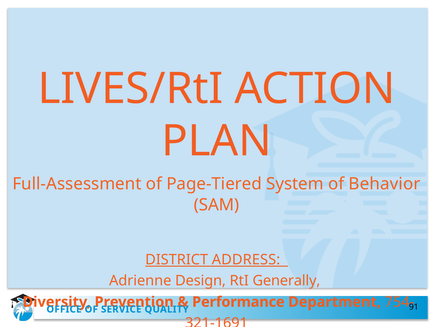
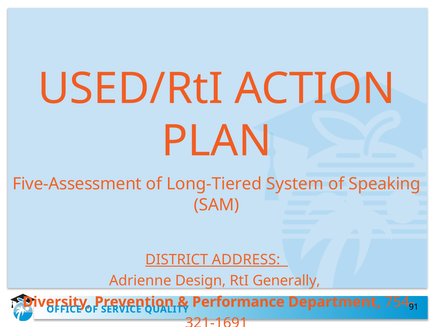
LIVES/RtI: LIVES/RtI -> USED/RtI
Full-Assessment: Full-Assessment -> Five-Assessment
Page-Tiered: Page-Tiered -> Long-Tiered
Behavior: Behavior -> Speaking
